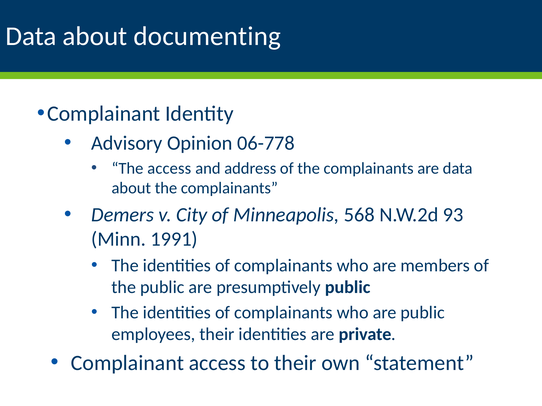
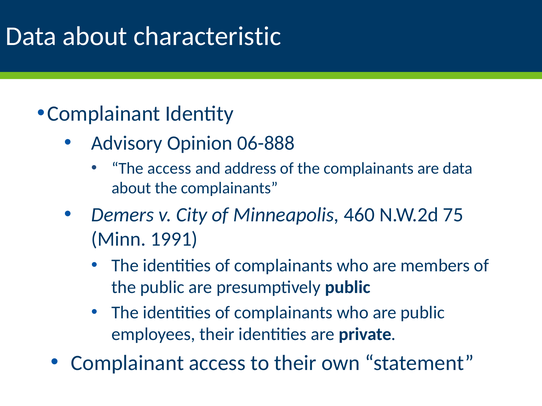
documenting: documenting -> characteristic
06-778: 06-778 -> 06-888
568: 568 -> 460
93: 93 -> 75
